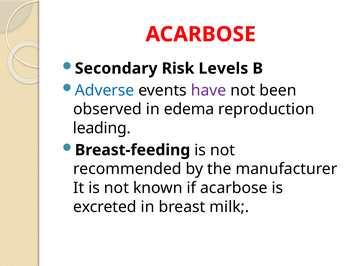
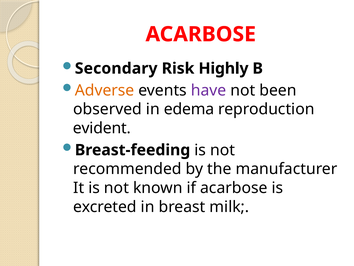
Levels: Levels -> Highly
Adverse colour: blue -> orange
leading: leading -> evident
